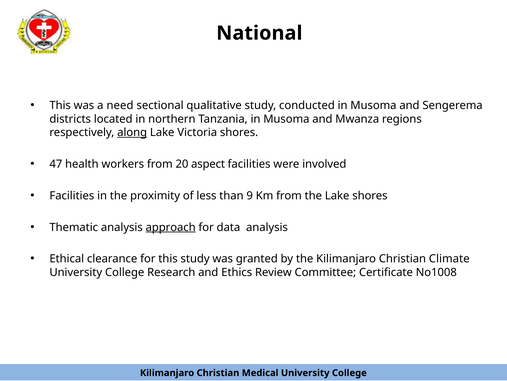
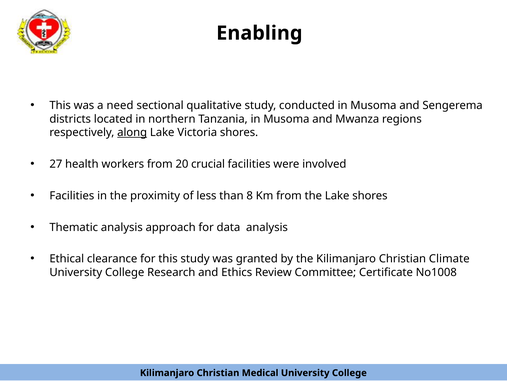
National: National -> Enabling
47: 47 -> 27
aspect: aspect -> crucial
9: 9 -> 8
approach underline: present -> none
